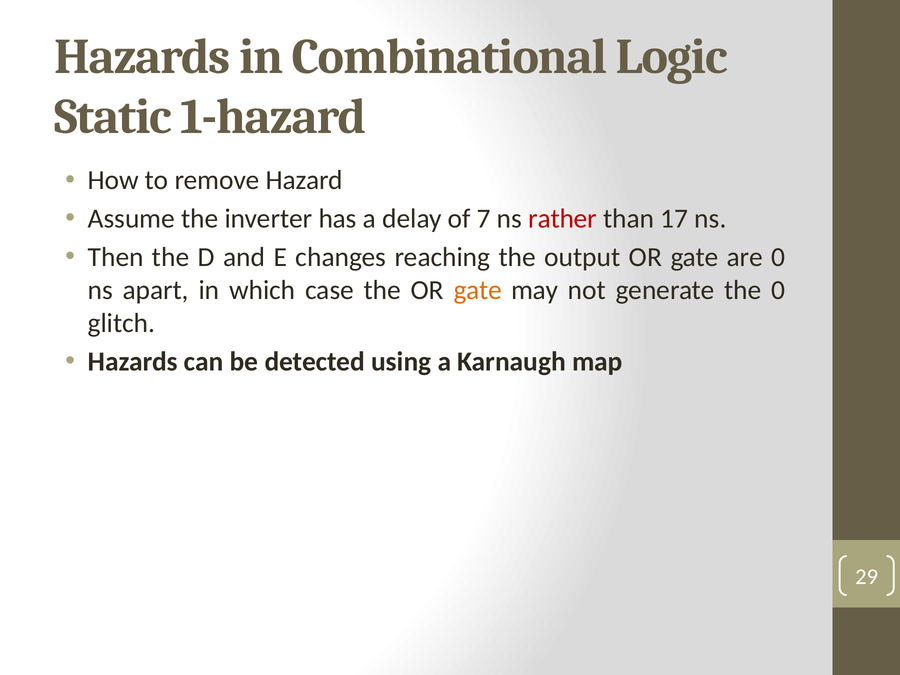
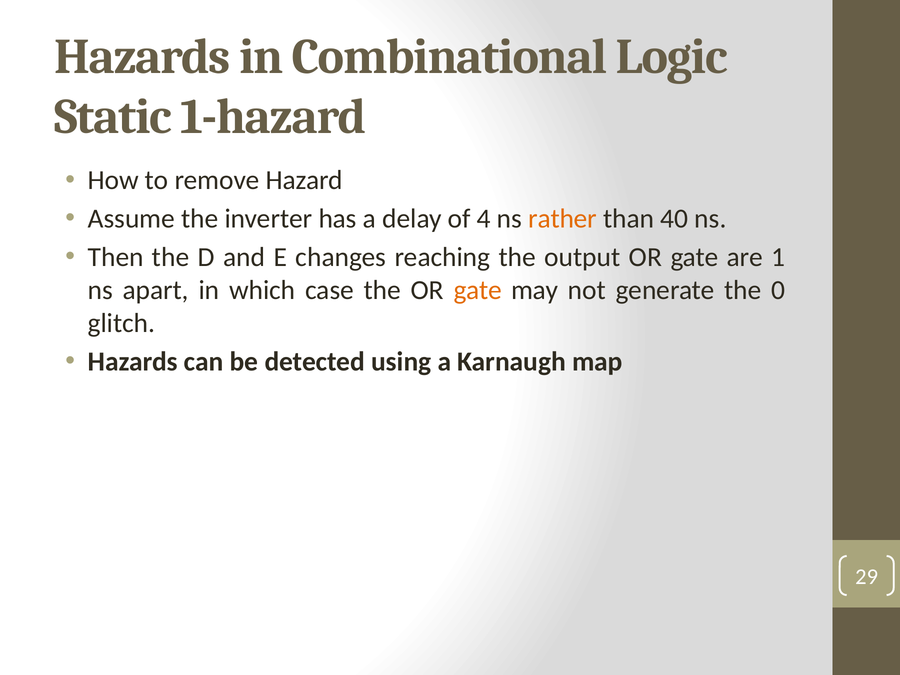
7: 7 -> 4
rather colour: red -> orange
17: 17 -> 40
are 0: 0 -> 1
